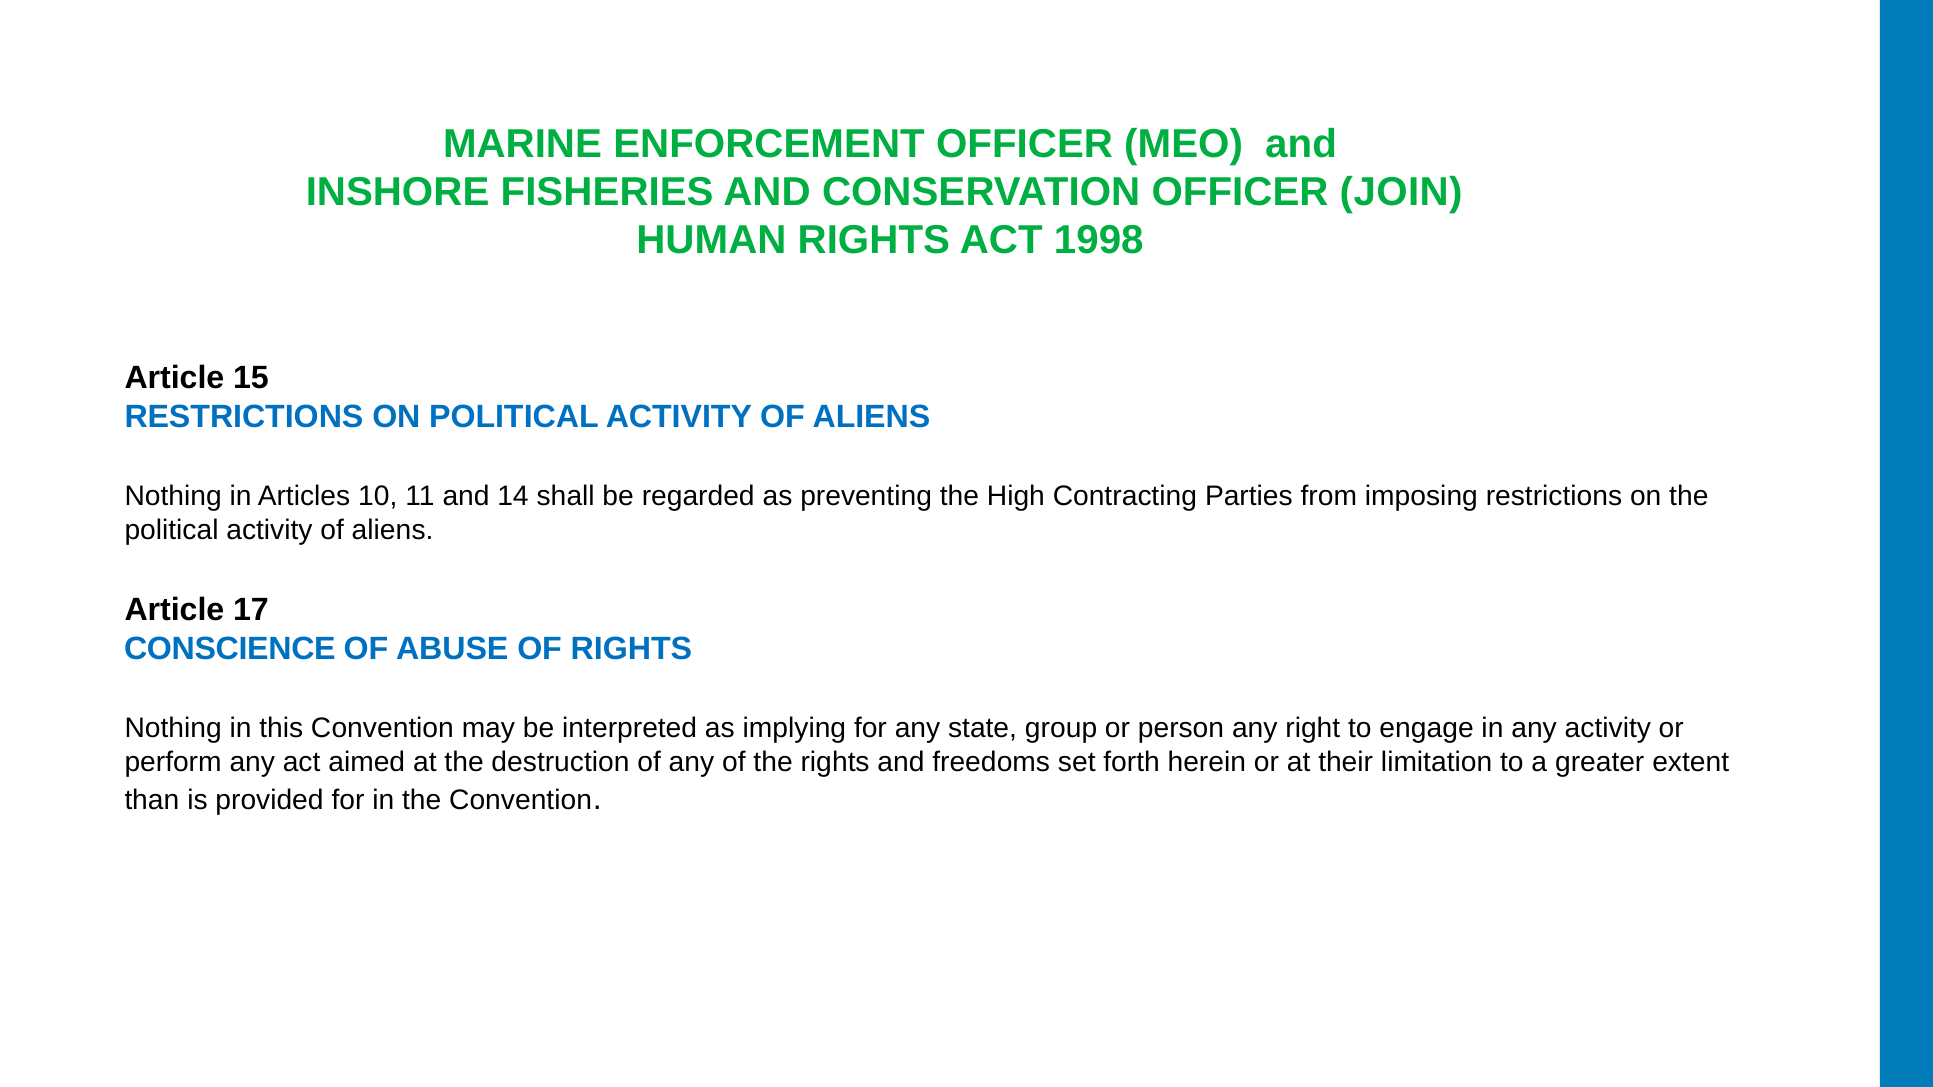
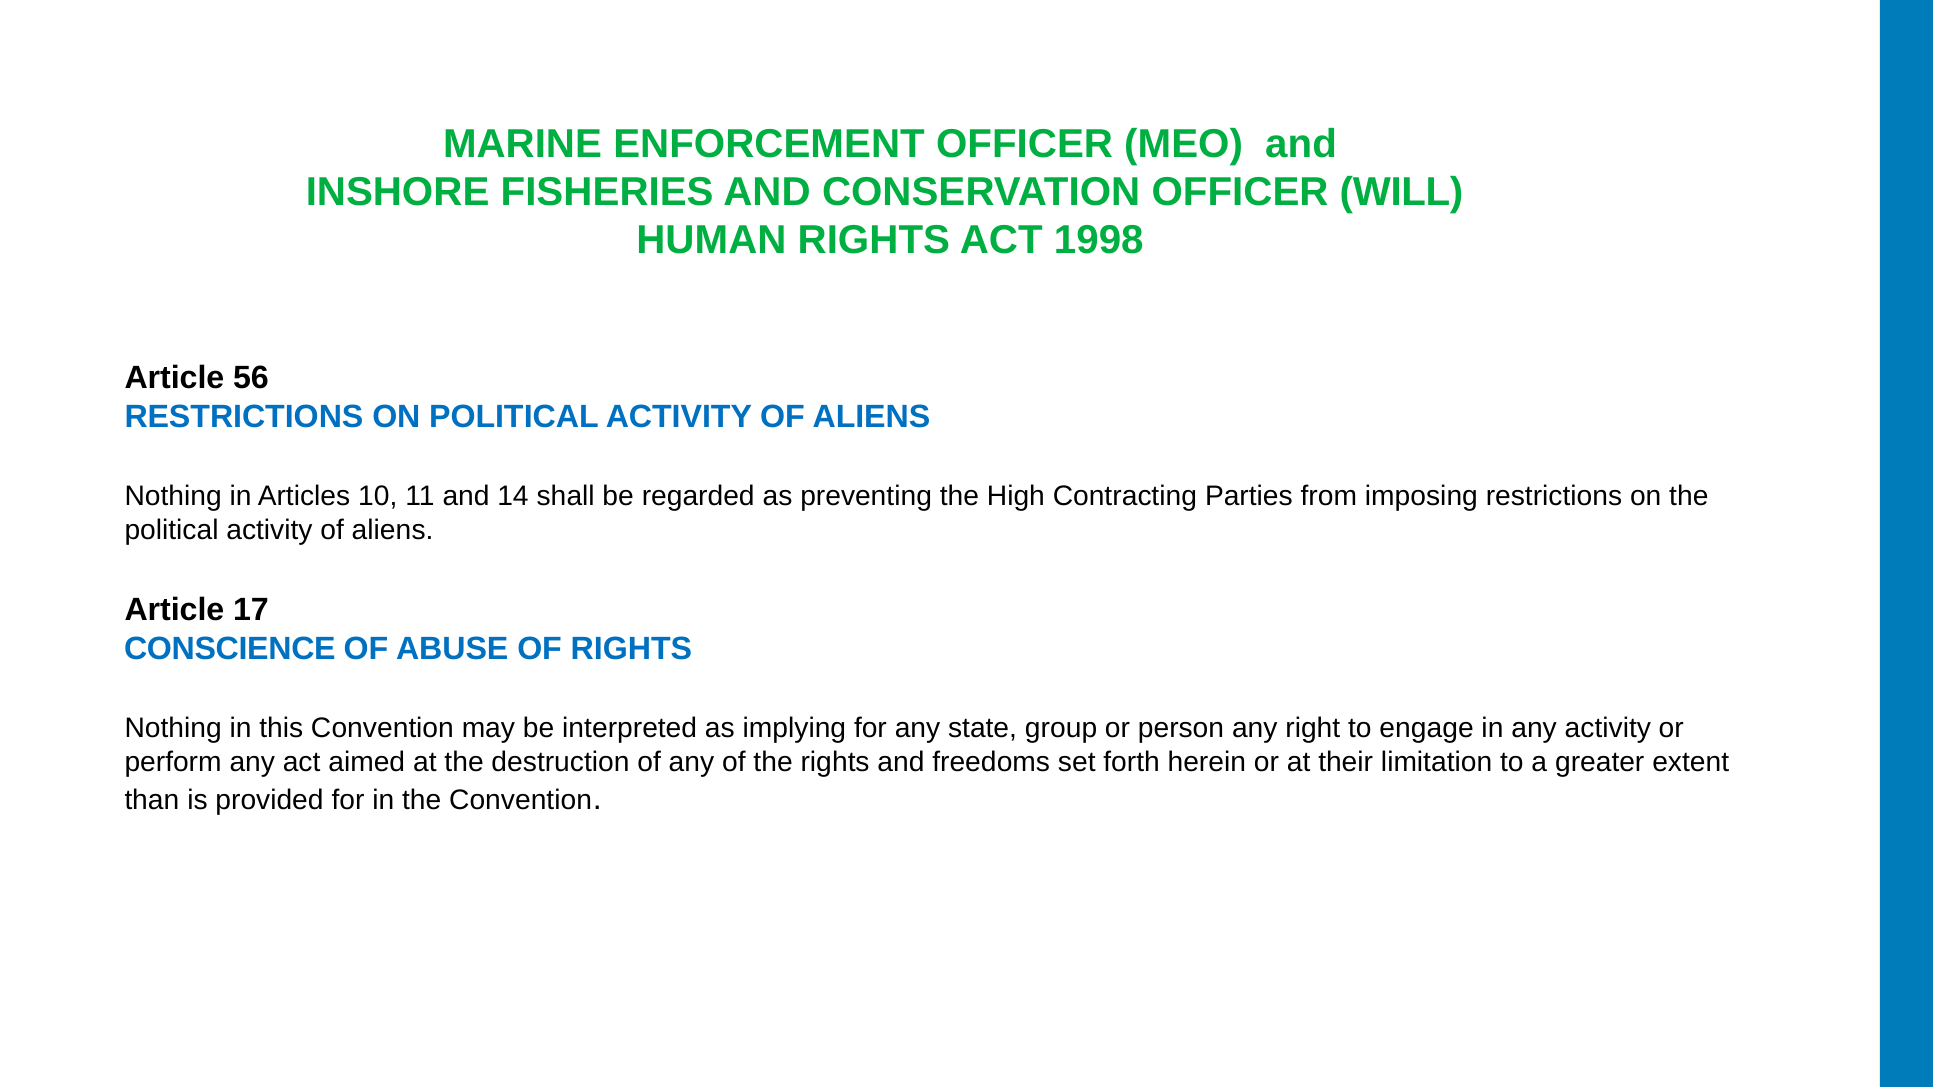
JOIN: JOIN -> WILL
15: 15 -> 56
